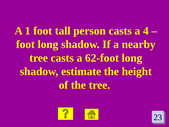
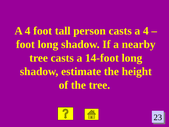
1 at (28, 31): 1 -> 4
62-foot: 62-foot -> 14-foot
